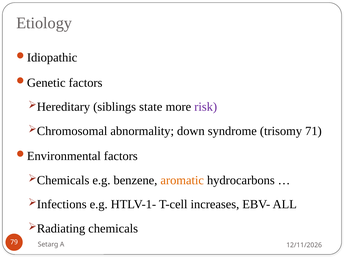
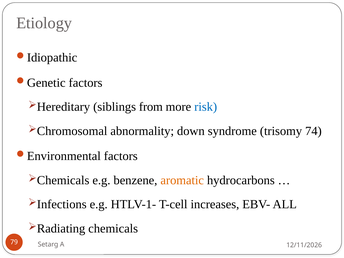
state: state -> from
risk colour: purple -> blue
71: 71 -> 74
